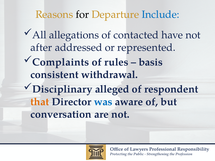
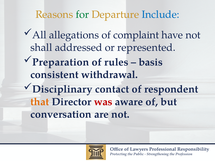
for colour: black -> green
contacted: contacted -> complaint
after: after -> shall
Complaints: Complaints -> Preparation
alleged: alleged -> contact
was colour: blue -> red
